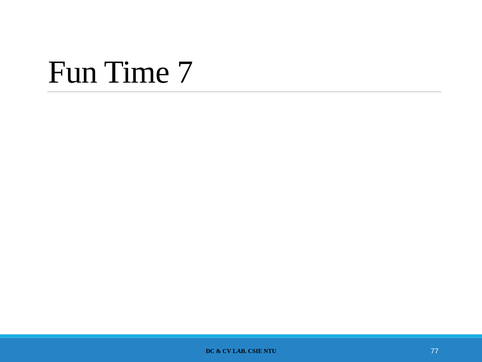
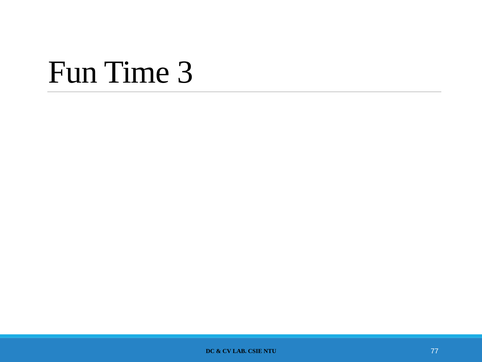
7: 7 -> 3
